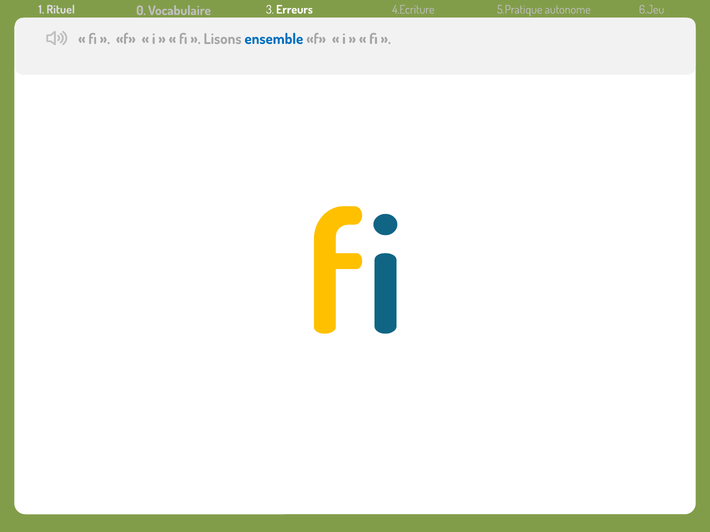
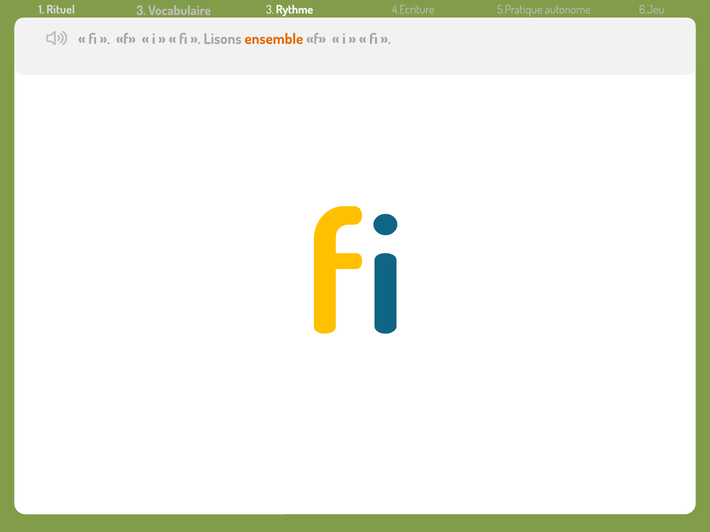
Rituel 0: 0 -> 3
Erreurs: Erreurs -> Rythme
ensemble colour: blue -> orange
